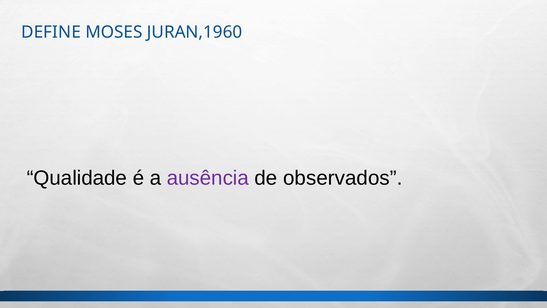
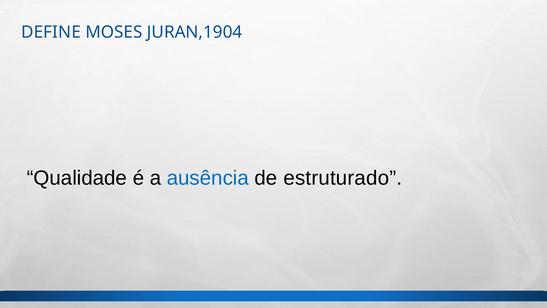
JURAN,1960: JURAN,1960 -> JURAN,1904
ausência colour: purple -> blue
observados: observados -> estruturado
